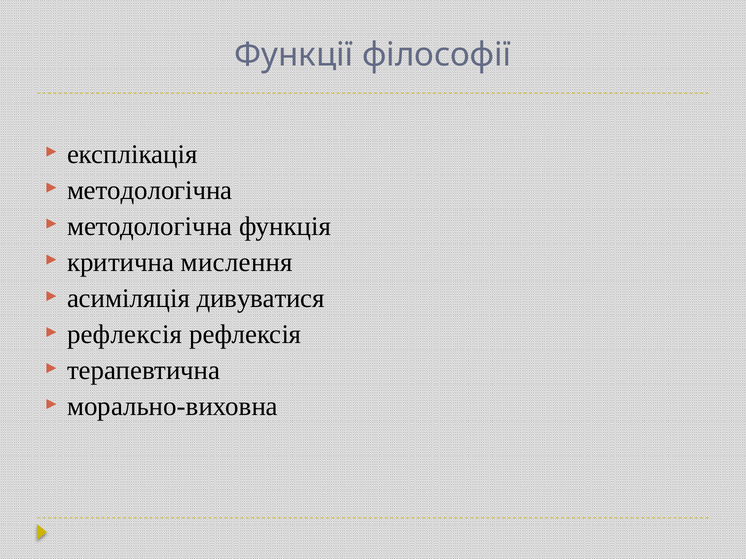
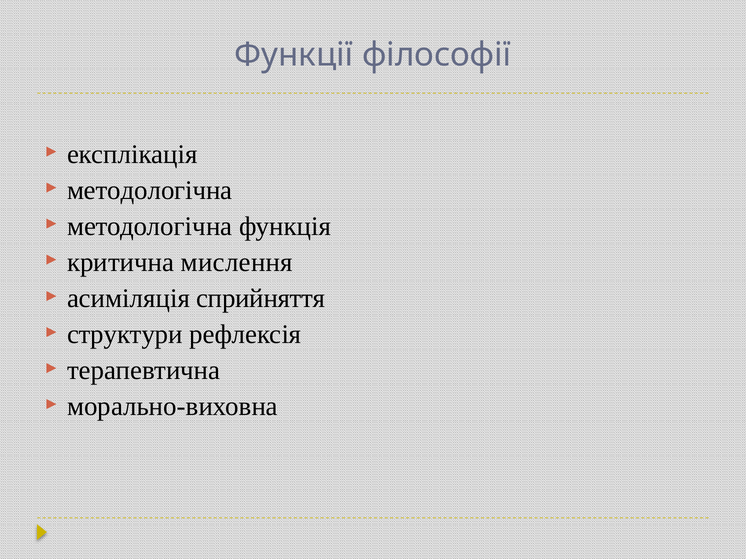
дивуватися: дивуватися -> сприйняття
рефлексія at (125, 335): рефлексія -> структури
